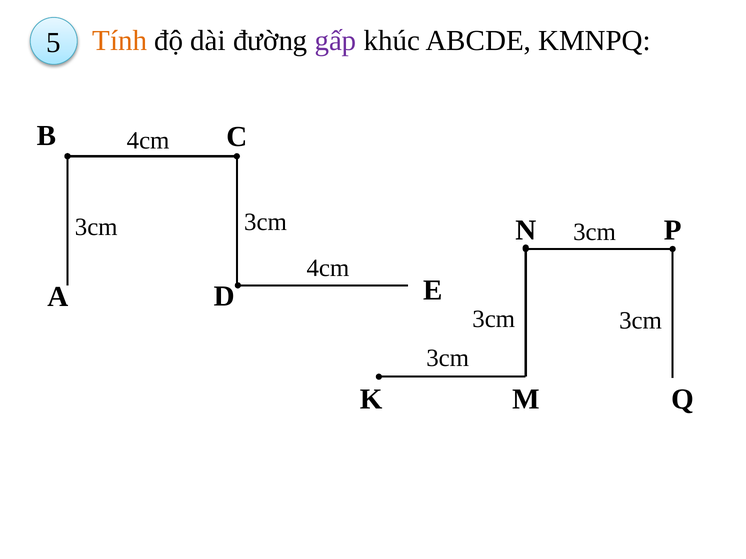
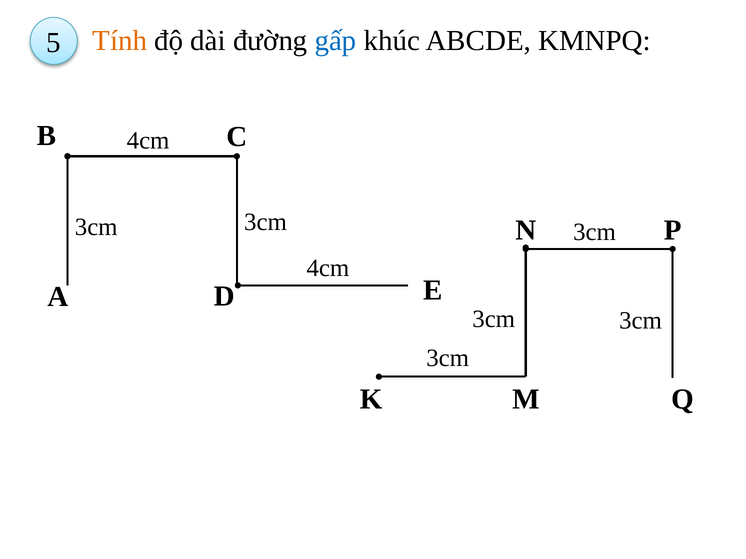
gấp colour: purple -> blue
